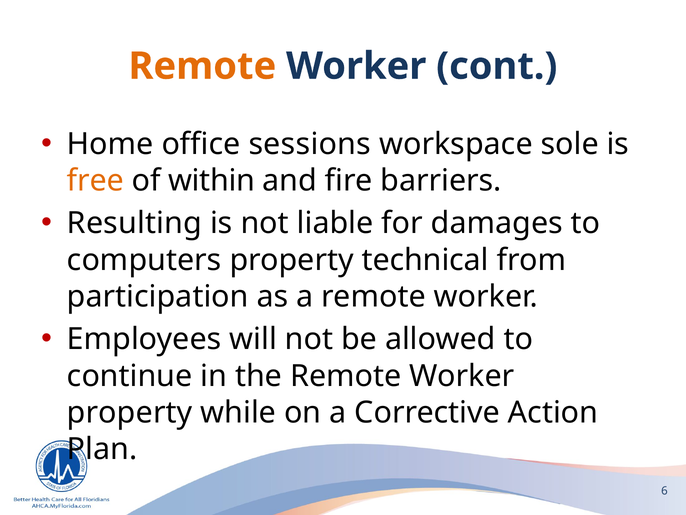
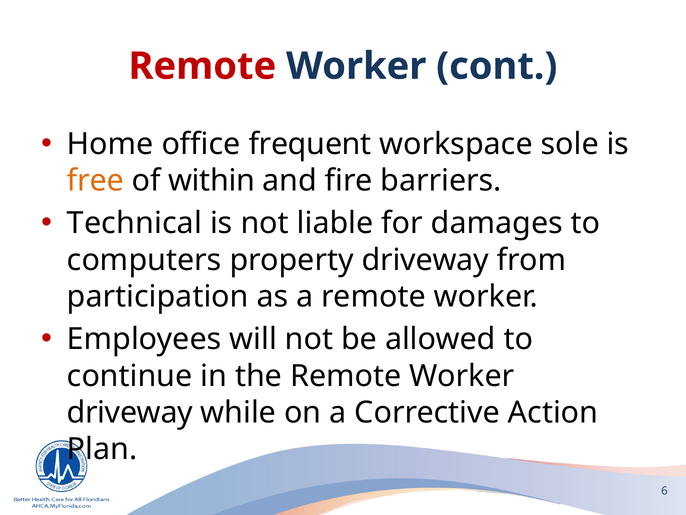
Remote at (202, 66) colour: orange -> red
sessions: sessions -> frequent
Resulting: Resulting -> Technical
property technical: technical -> driveway
property at (130, 412): property -> driveway
